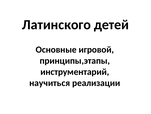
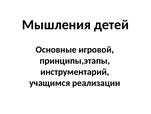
Латинского: Латинского -> Мышления
научиться: научиться -> учащимся
